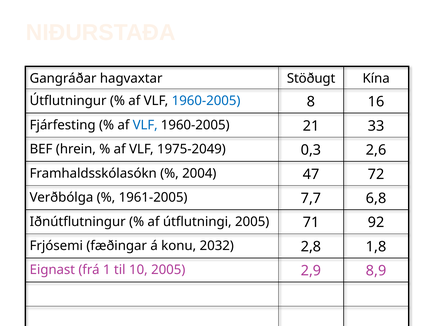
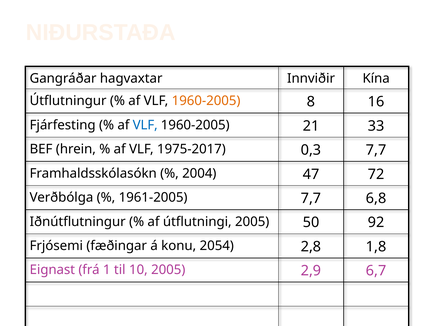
Stöðugt: Stöðugt -> Innviðir
1960-2005 at (206, 101) colour: blue -> orange
1975-2049: 1975-2049 -> 1975-2017
0,3 2,6: 2,6 -> 7,7
71: 71 -> 50
2032: 2032 -> 2054
8,9: 8,9 -> 6,7
